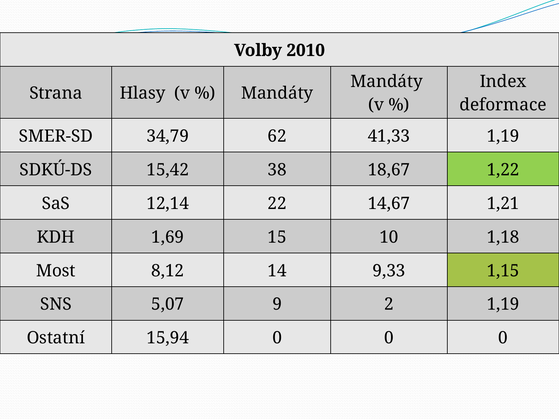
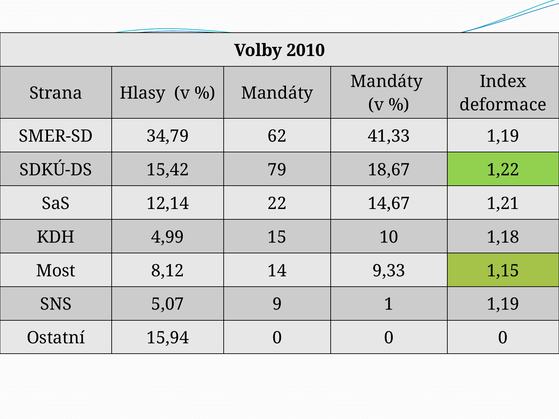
38: 38 -> 79
1,69: 1,69 -> 4,99
2: 2 -> 1
